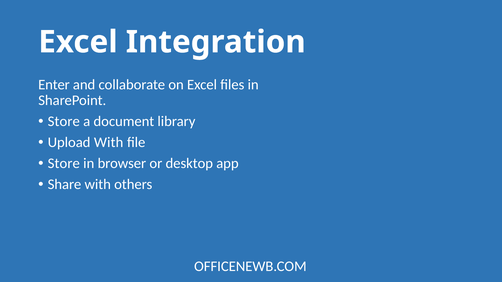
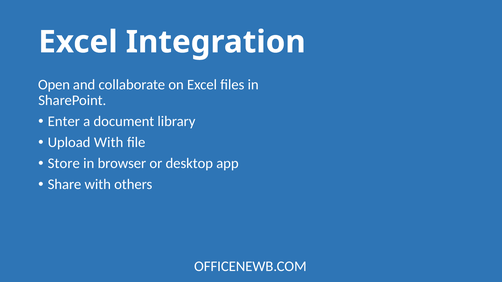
Enter: Enter -> Open
Store at (64, 122): Store -> Enter
